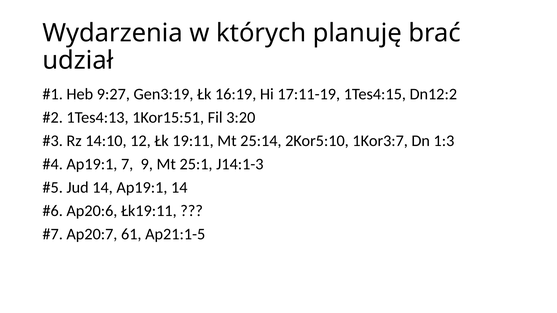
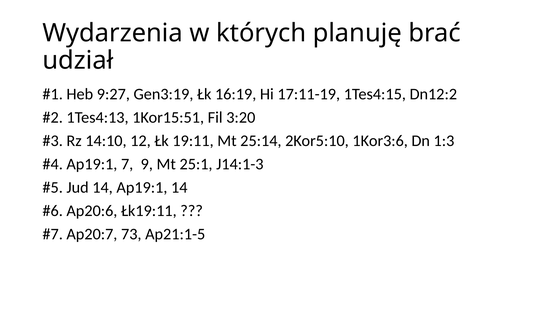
1Kor3:7: 1Kor3:7 -> 1Kor3:6
61: 61 -> 73
